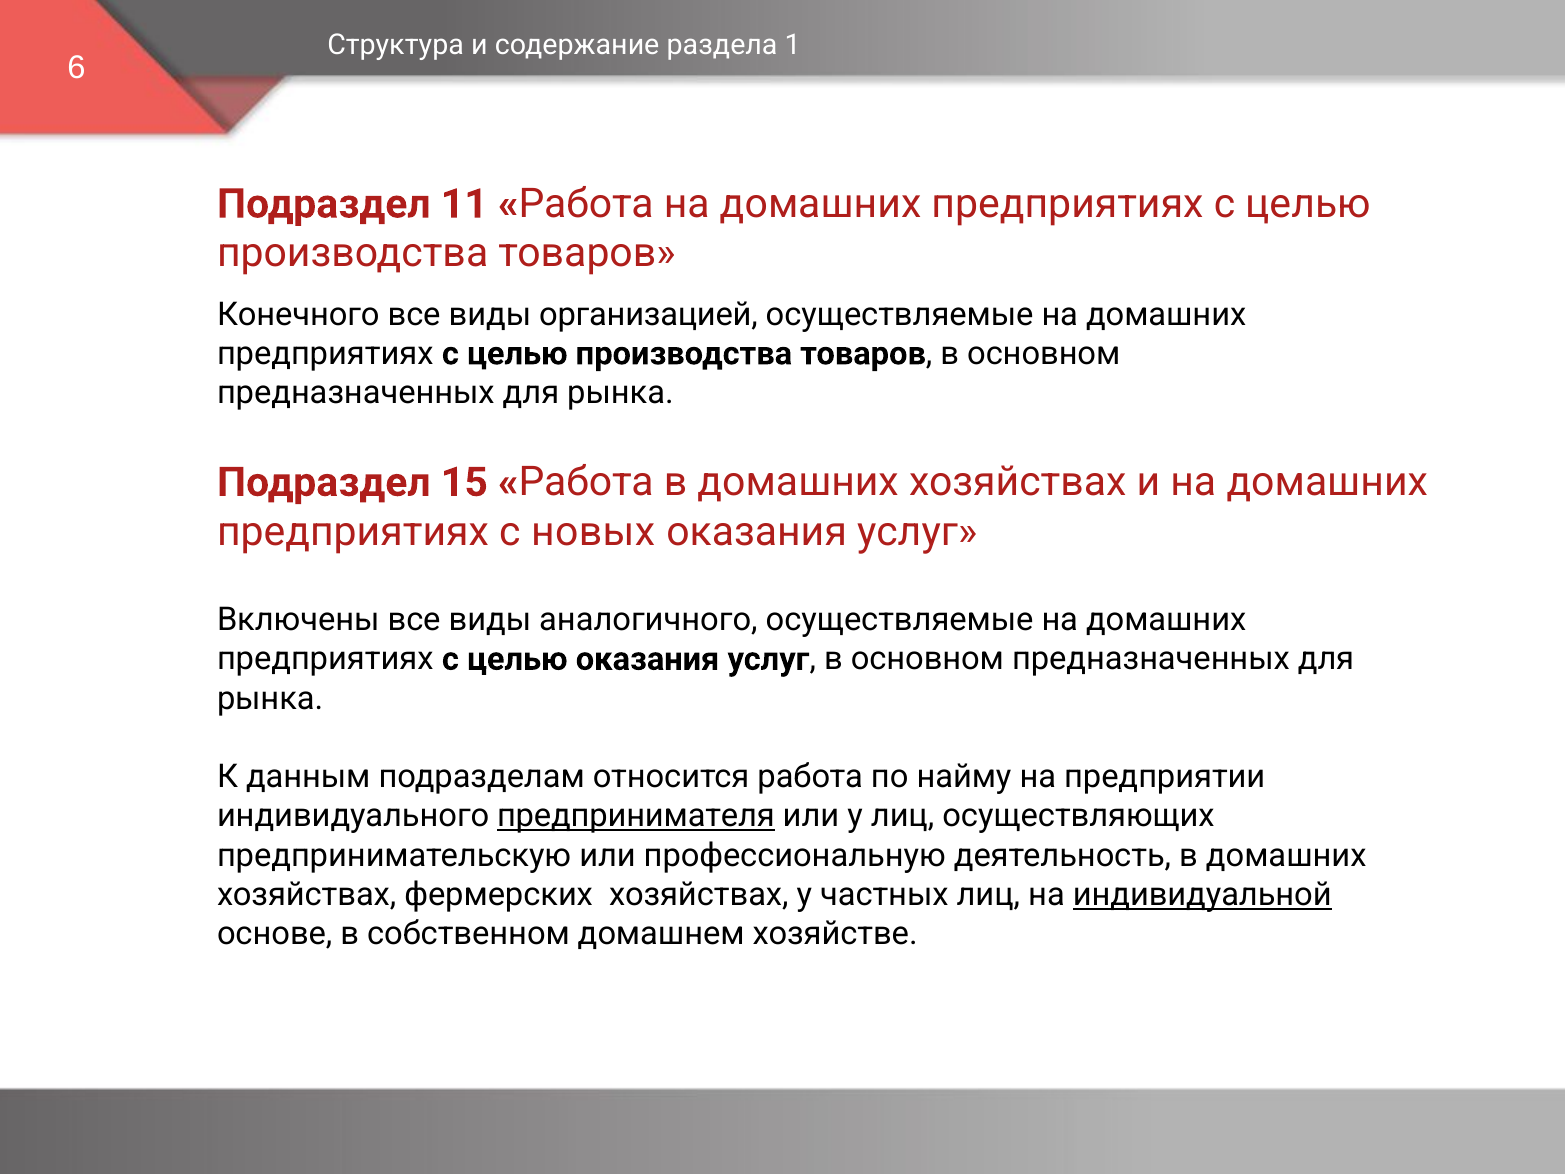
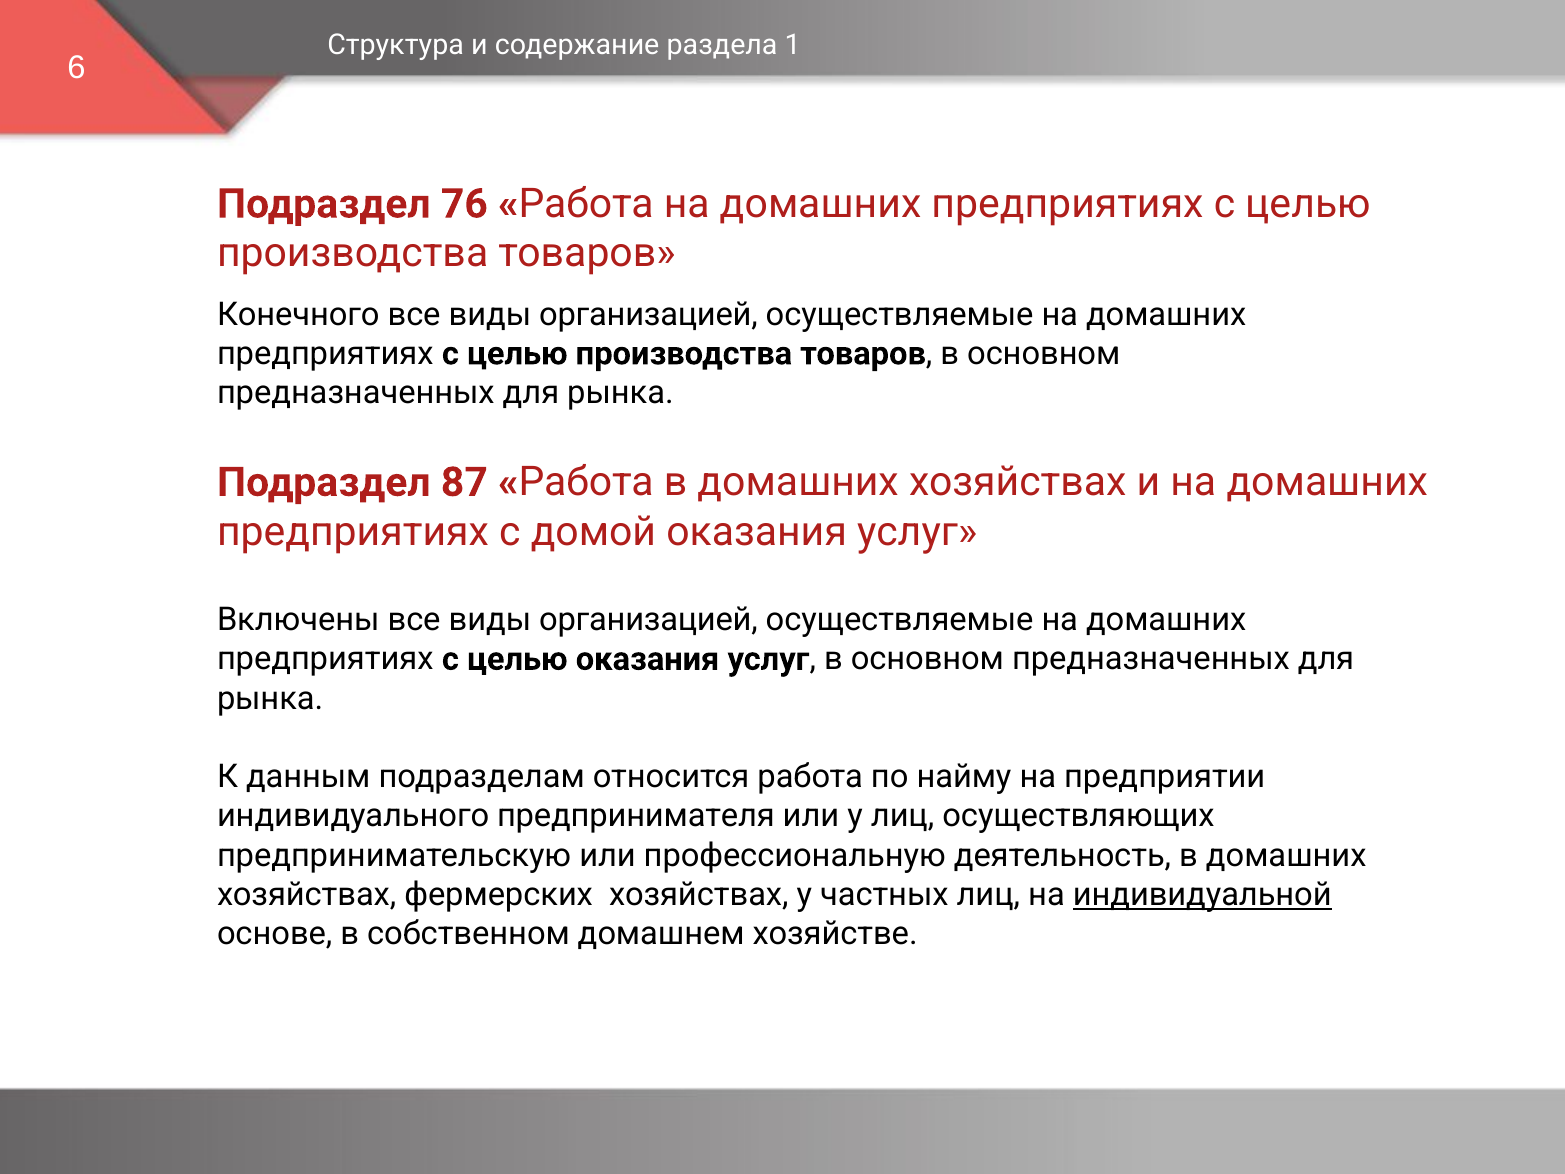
11: 11 -> 76
15: 15 -> 87
новых: новых -> домой
Включены все виды аналогичного: аналогичного -> организацией
предпринимателя underline: present -> none
